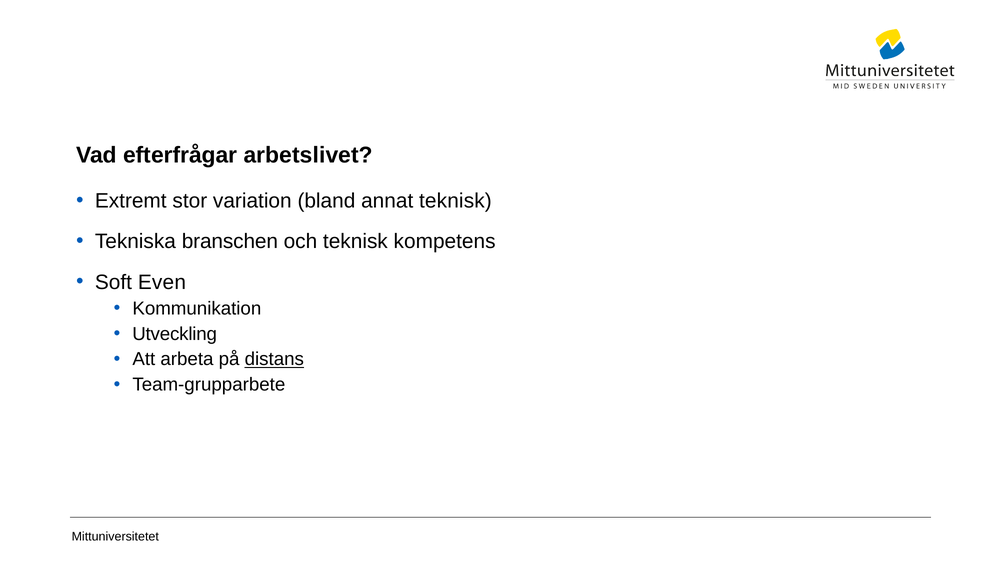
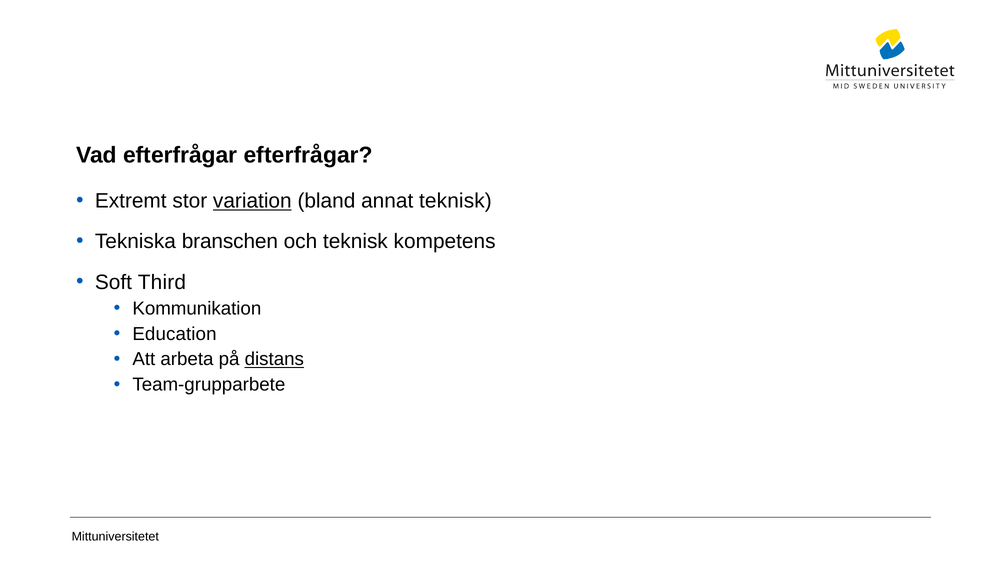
efterfrågar arbetslivet: arbetslivet -> efterfrågar
variation underline: none -> present
Even: Even -> Third
Utveckling: Utveckling -> Education
